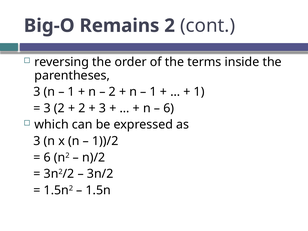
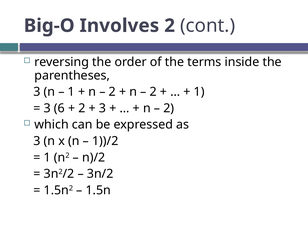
Remains: Remains -> Involves
1 at (153, 92): 1 -> 2
3 2: 2 -> 6
6 at (169, 108): 6 -> 2
6 at (47, 157): 6 -> 1
